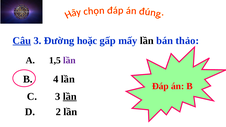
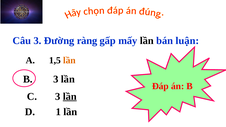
Câu underline: present -> none
hoặc: hoặc -> ràng
thảo: thảo -> luận
lần at (69, 60) colour: purple -> orange
B 4: 4 -> 3
2: 2 -> 1
